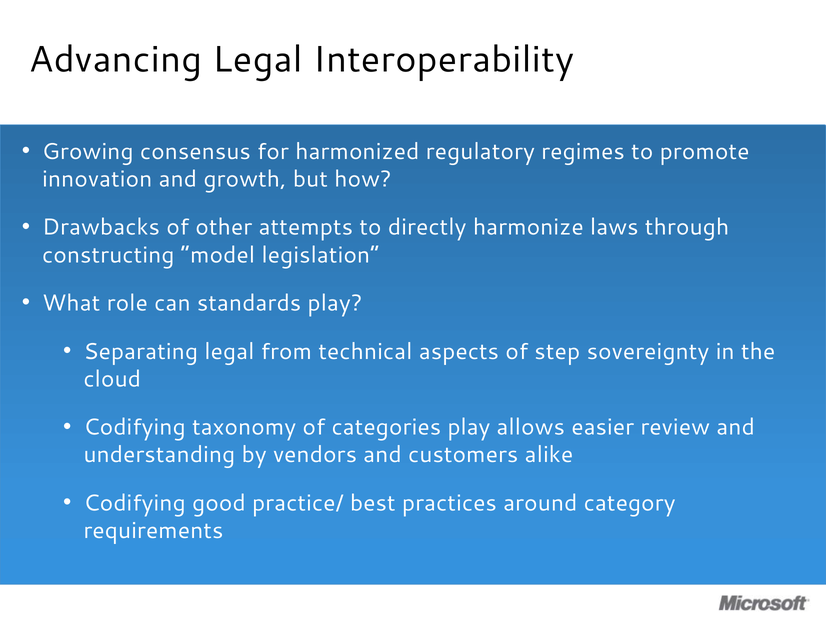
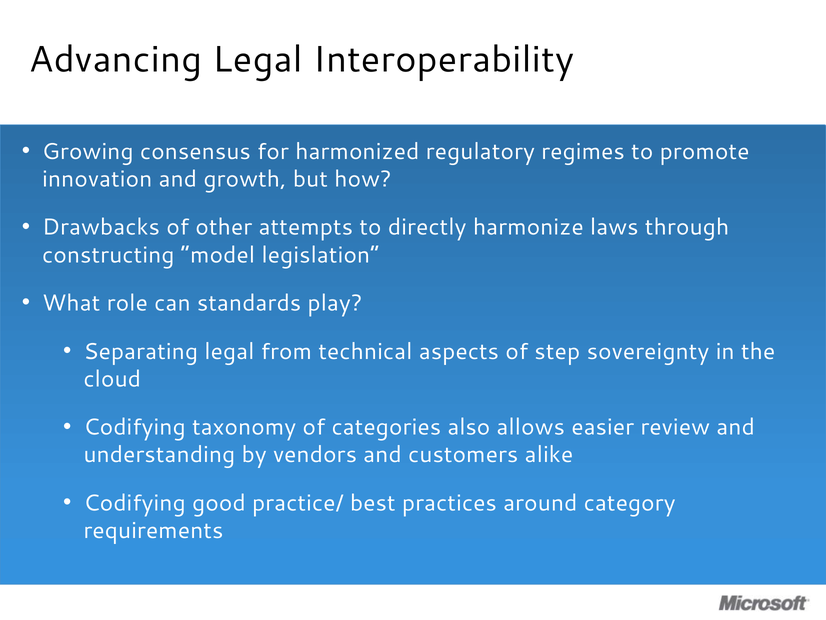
categories play: play -> also
